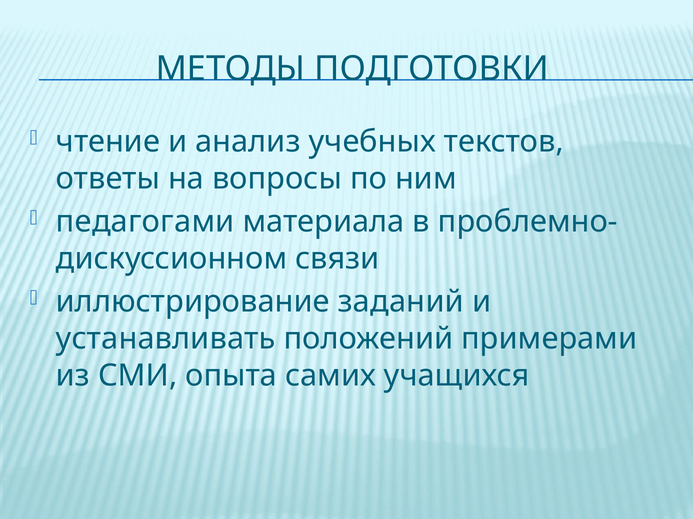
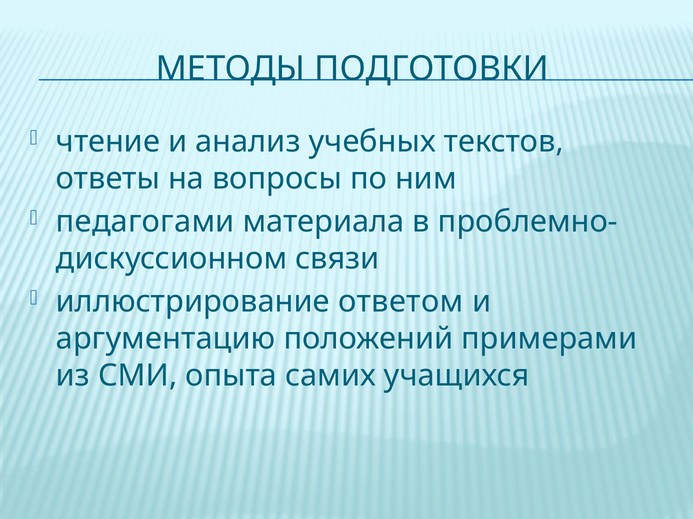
заданий: заданий -> ответом
устанавливать: устанавливать -> аргументацию
